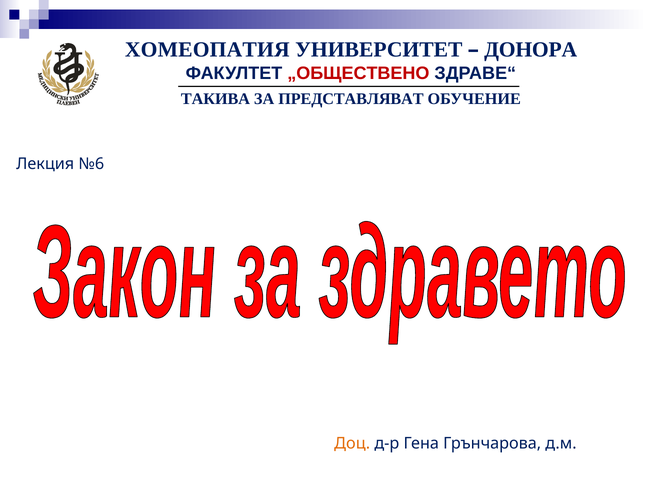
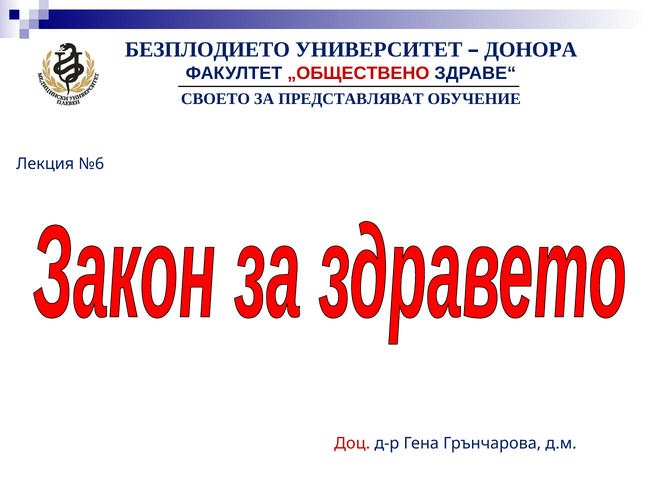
ХОМЕОПАТИЯ: ХОМЕОПАТИЯ -> БЕЗПЛОДИЕТО
ТАКИВА: ТАКИВА -> СВОЕТО
Доц colour: orange -> red
